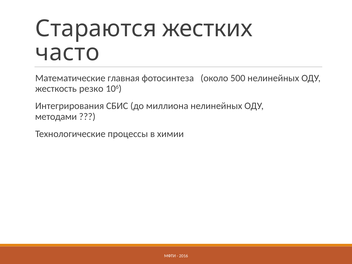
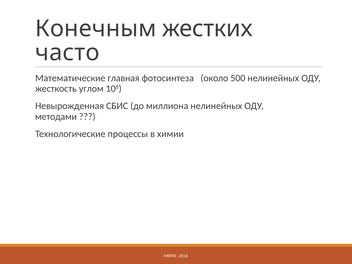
Стараются: Стараются -> Конечным
резко: резко -> углом
Интегрирования: Интегрирования -> Невырожденная
